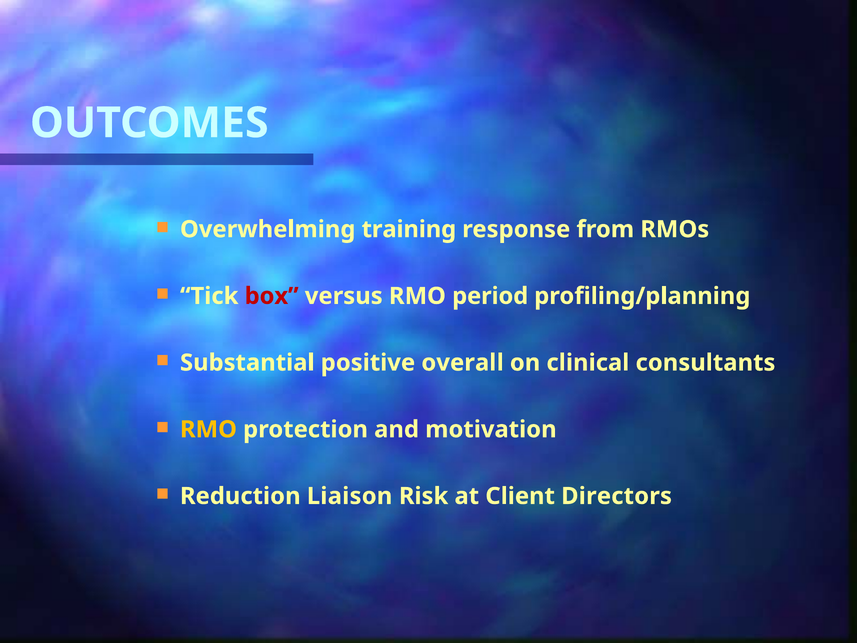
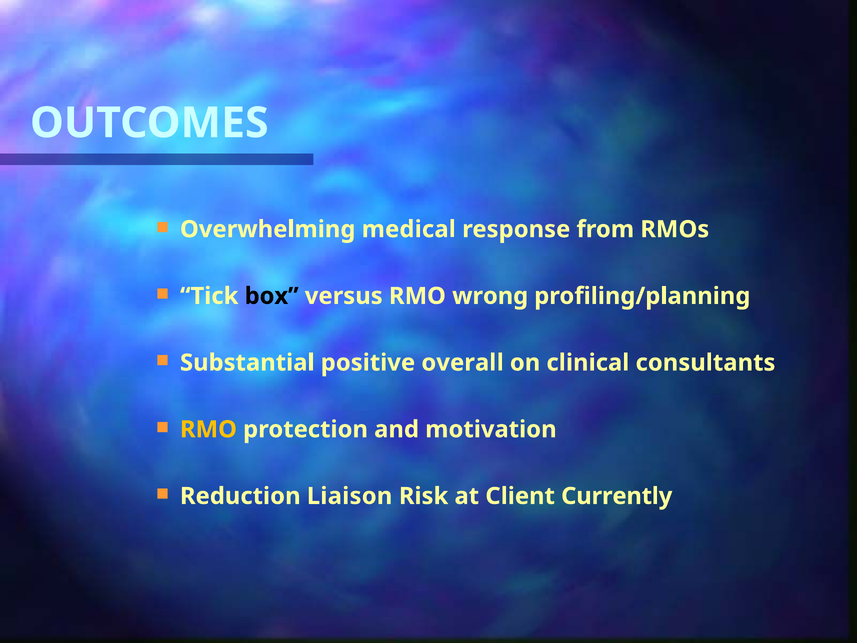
training: training -> medical
box colour: red -> black
period: period -> wrong
Directors: Directors -> Currently
